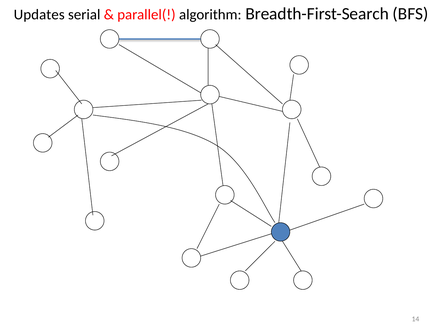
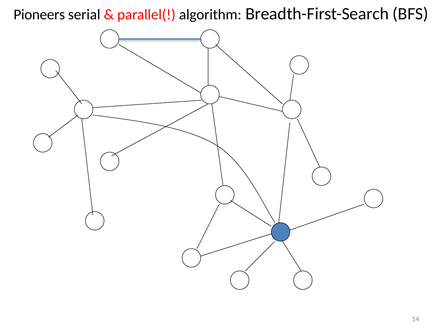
Updates: Updates -> Pioneers
